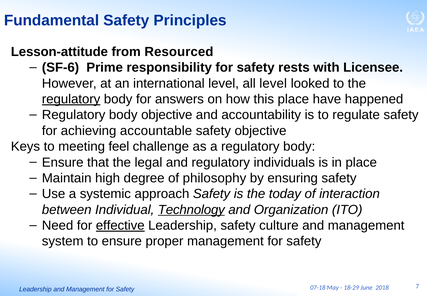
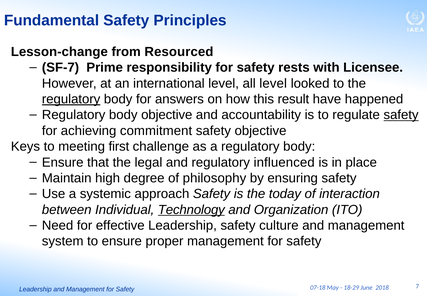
Lesson-attitude: Lesson-attitude -> Lesson-change
SF-6: SF-6 -> SF-7
this place: place -> result
safety at (401, 115) underline: none -> present
accountable: accountable -> commitment
feel: feel -> first
individuals: individuals -> influenced
effective underline: present -> none
